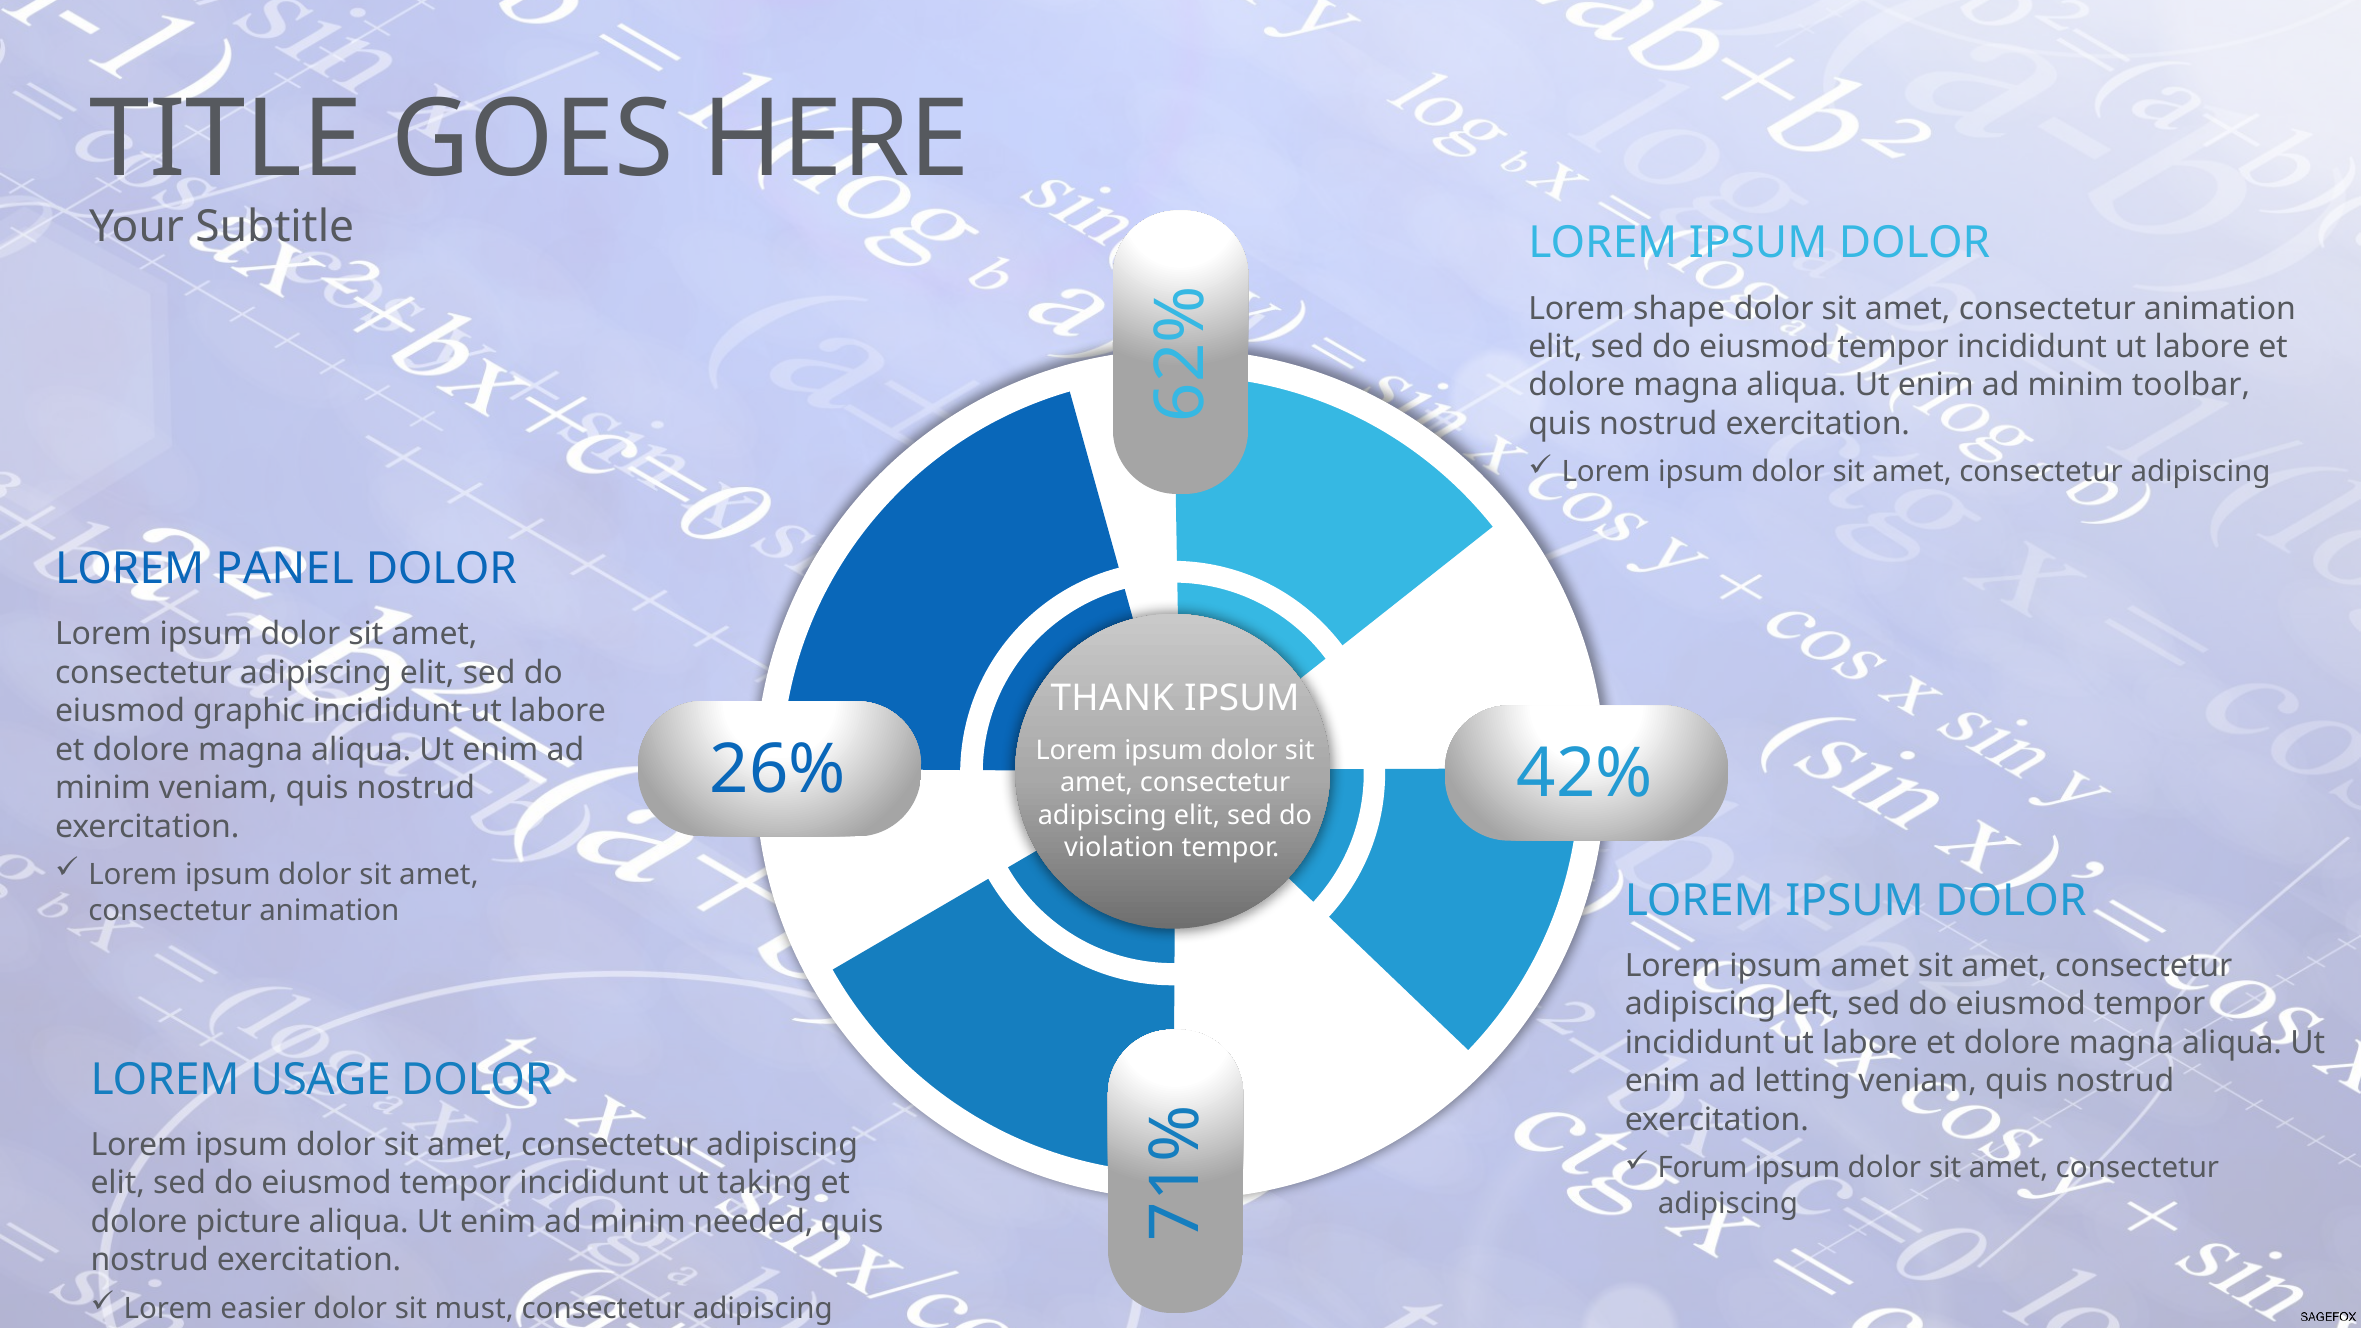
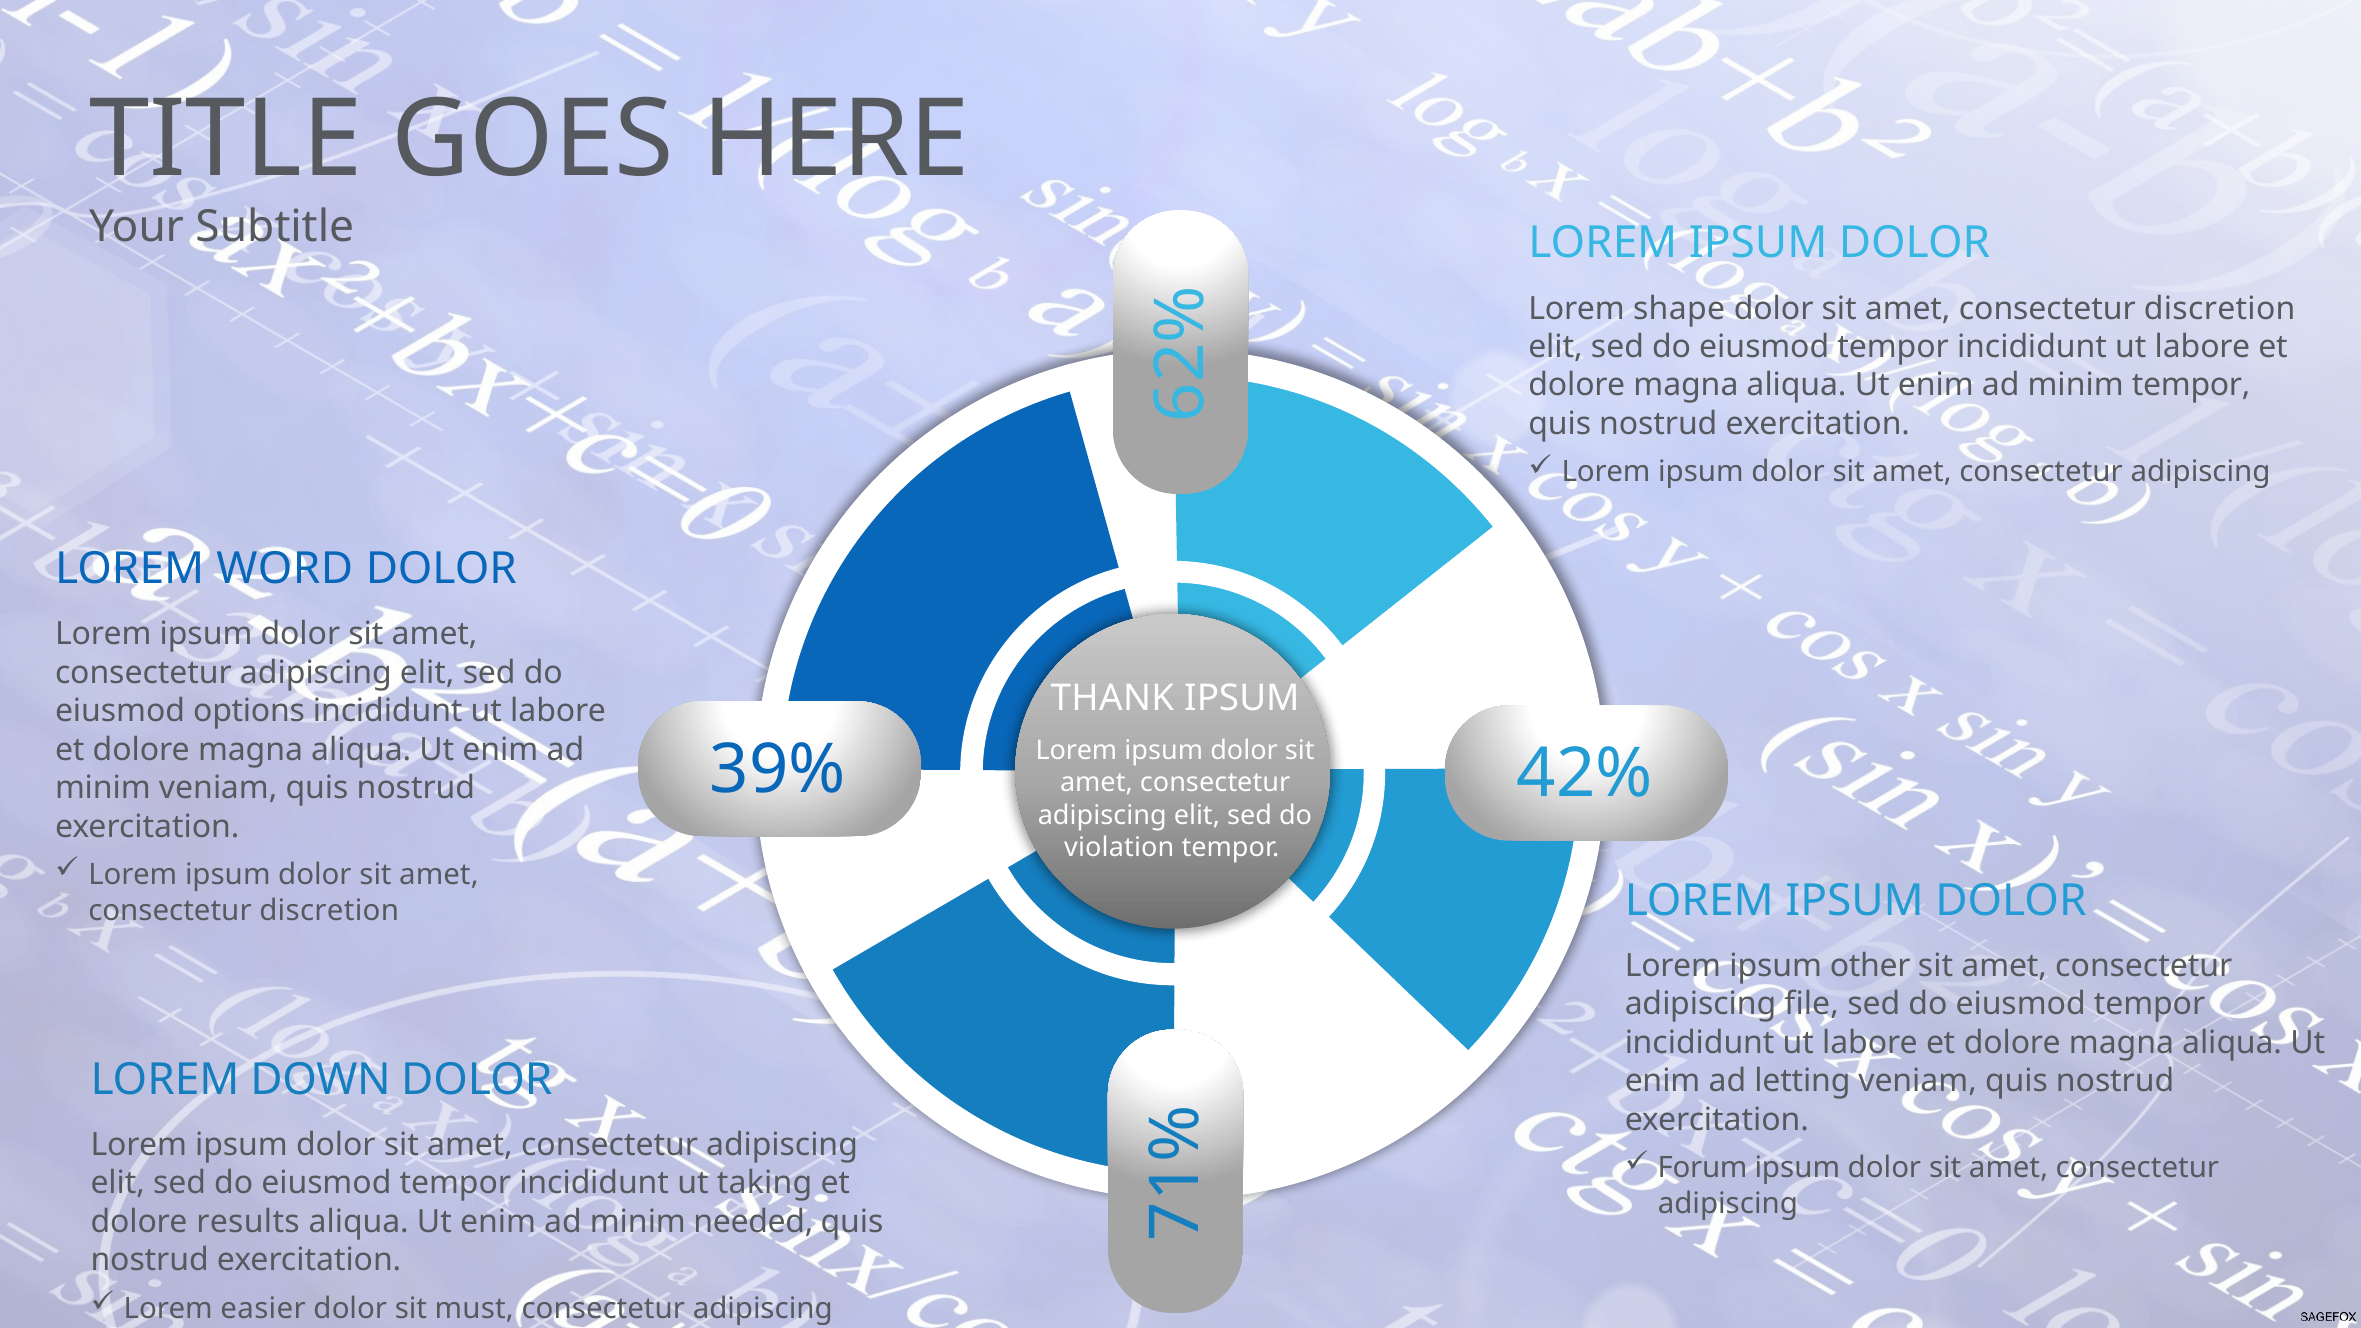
animation at (2220, 309): animation -> discretion
minim toolbar: toolbar -> tempor
PANEL: PANEL -> WORD
graphic: graphic -> options
26%: 26% -> 39%
animation at (329, 910): animation -> discretion
ipsum amet: amet -> other
left: left -> file
USAGE: USAGE -> DOWN
picture: picture -> results
